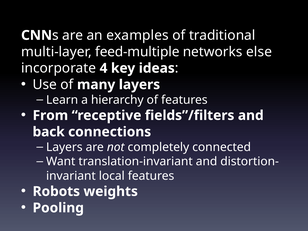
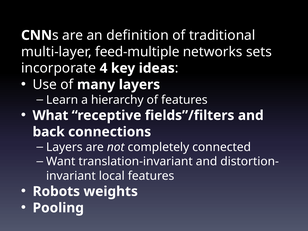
examples: examples -> definition
else: else -> sets
From: From -> What
